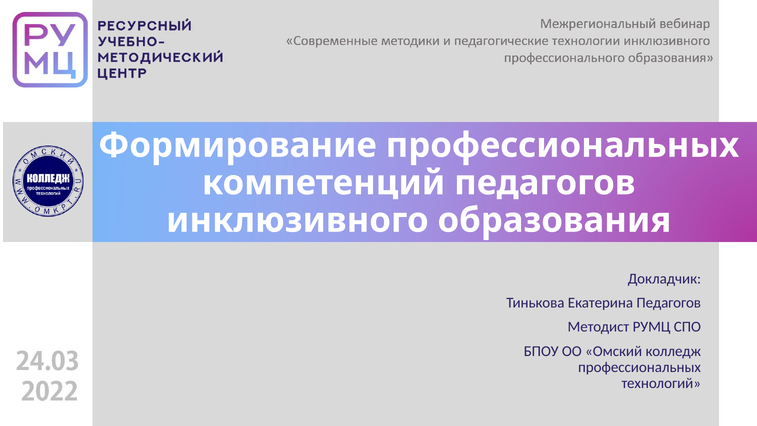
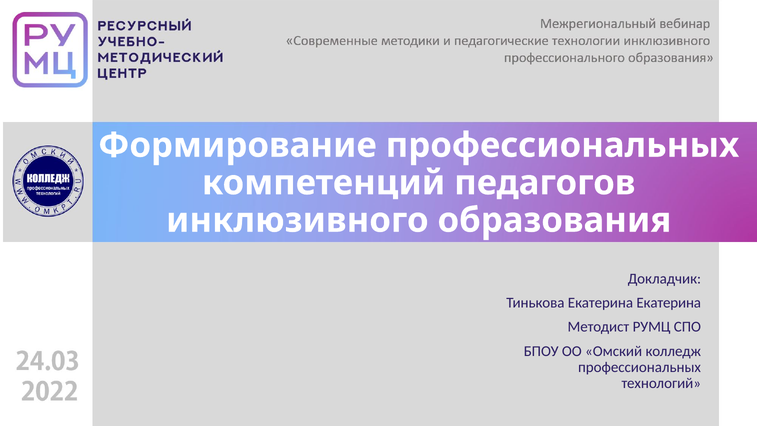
Екатерина Педагогов: Педагогов -> Екатерина
